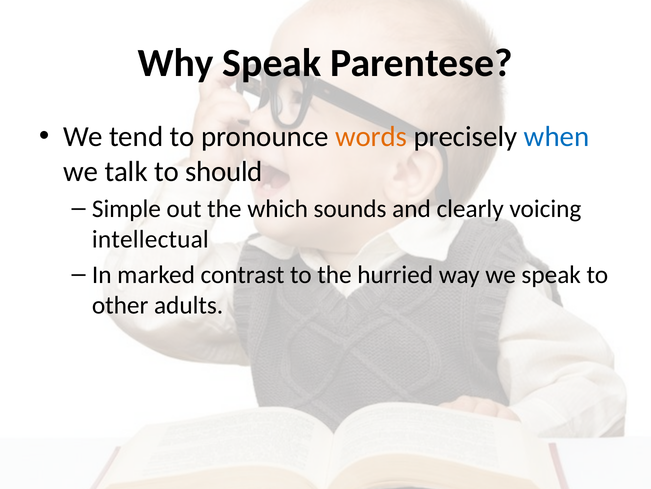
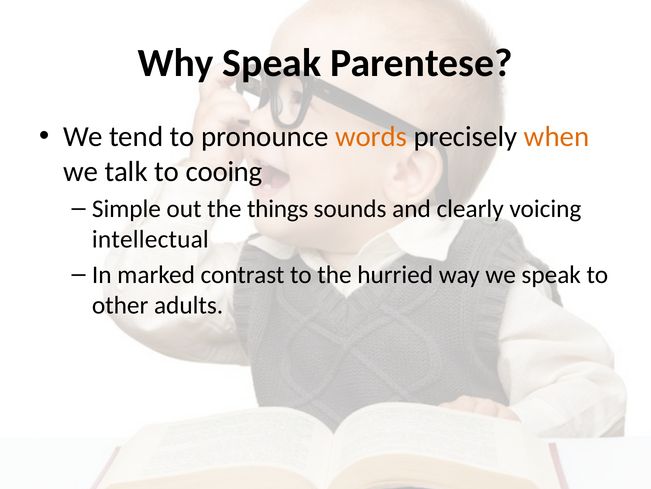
when colour: blue -> orange
should: should -> cooing
which: which -> things
